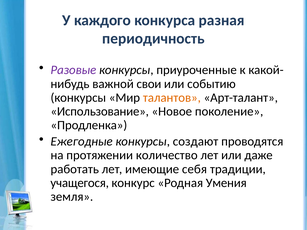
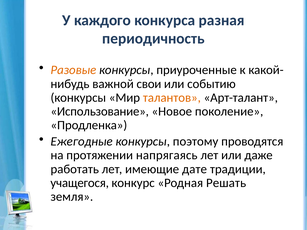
Разовые colour: purple -> orange
создают: создают -> поэтому
количество: количество -> напрягаясь
себя: себя -> дате
Умения: Умения -> Решать
